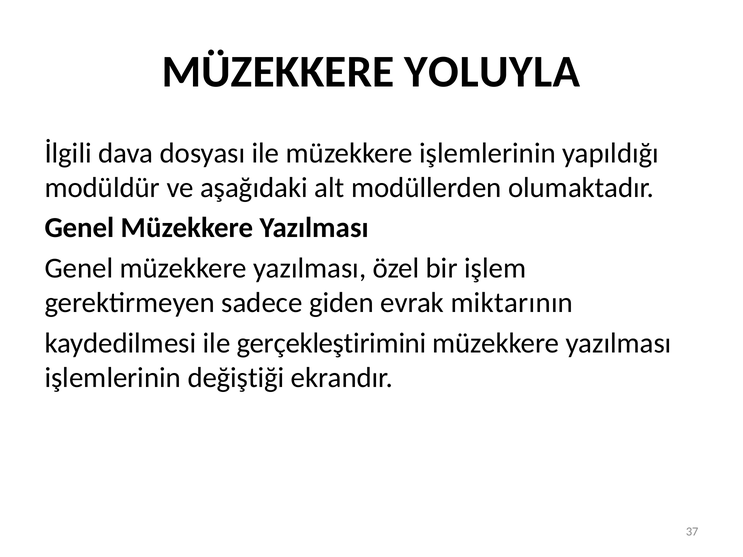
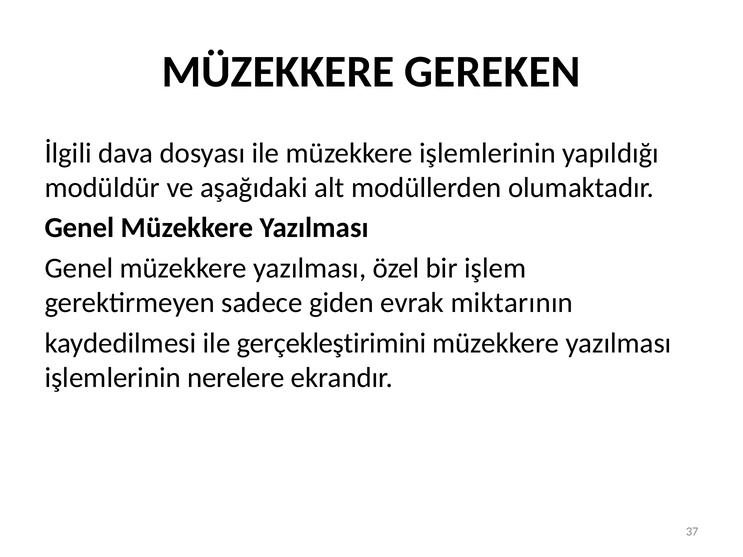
YOLUYLA: YOLUYLA -> GEREKEN
değiştiği: değiştiği -> nerelere
